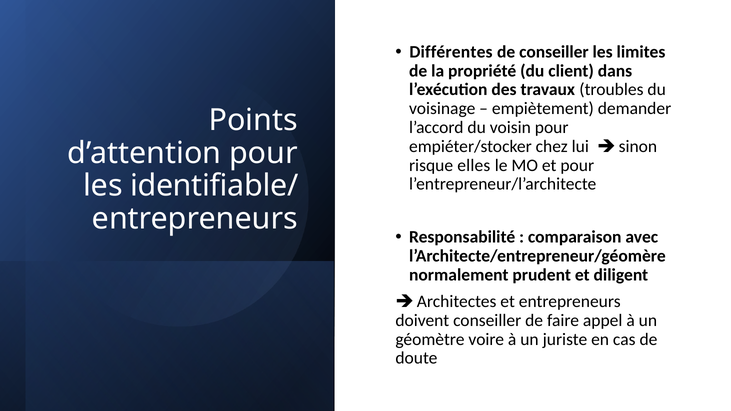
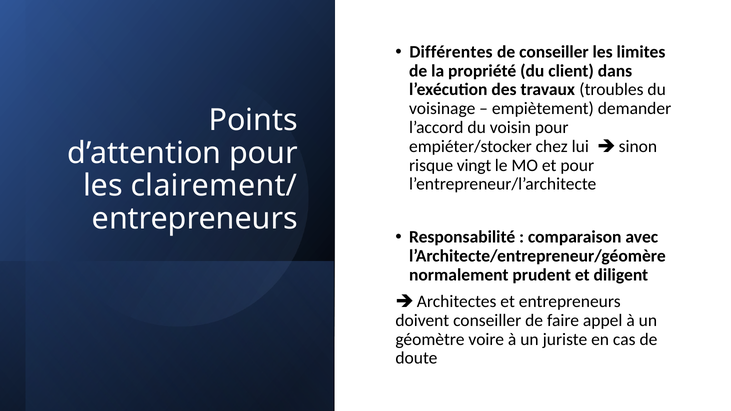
elles: elles -> vingt
identifiable/: identifiable/ -> clairement/
